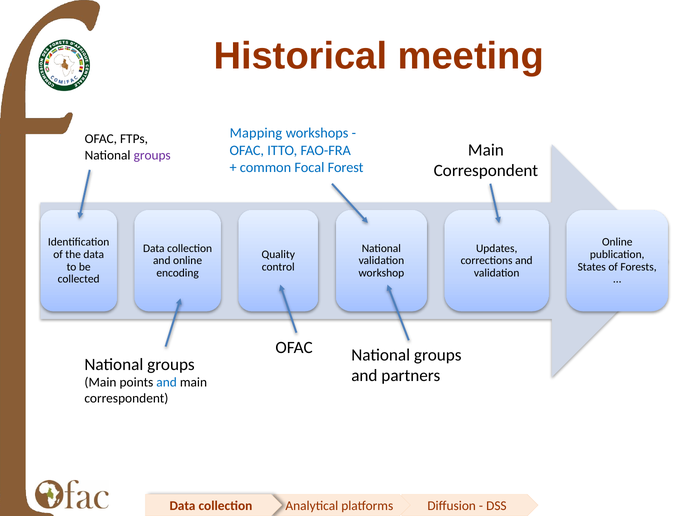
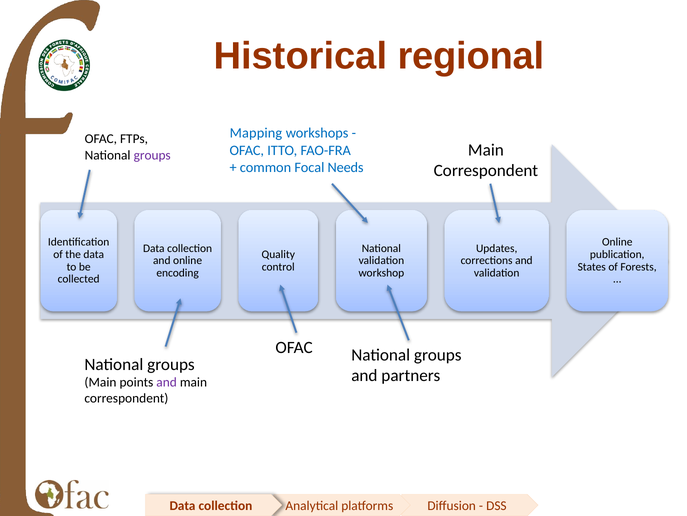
meeting: meeting -> regional
Forest: Forest -> Needs
and at (167, 382) colour: blue -> purple
